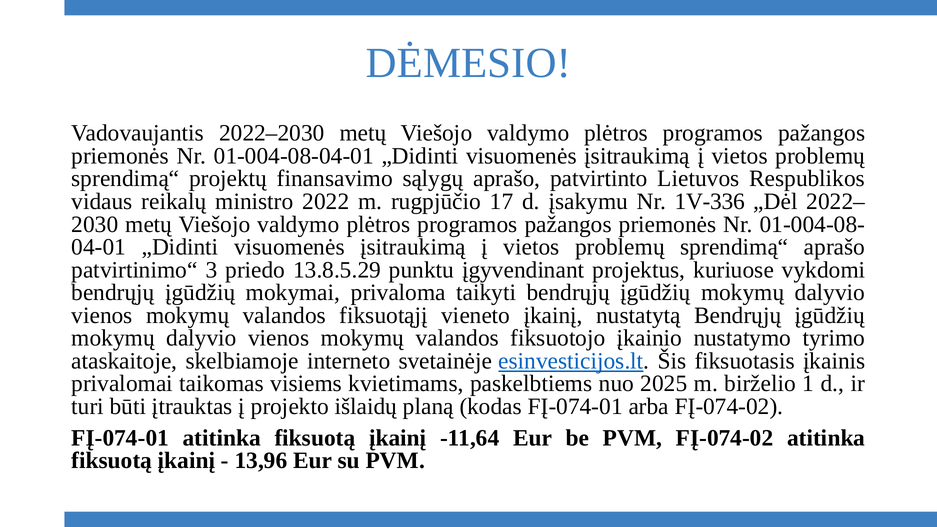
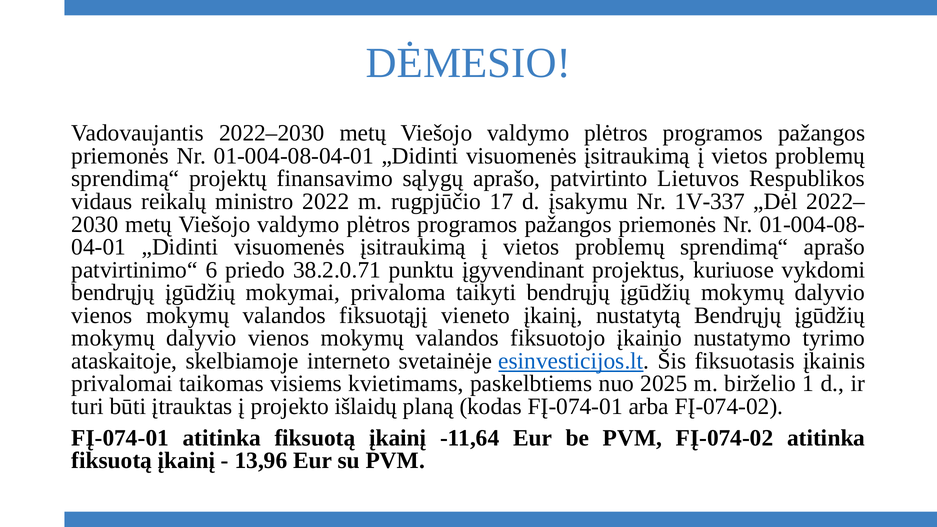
1V-336: 1V-336 -> 1V-337
3: 3 -> 6
13.8.5.29: 13.8.5.29 -> 38.2.0.71
